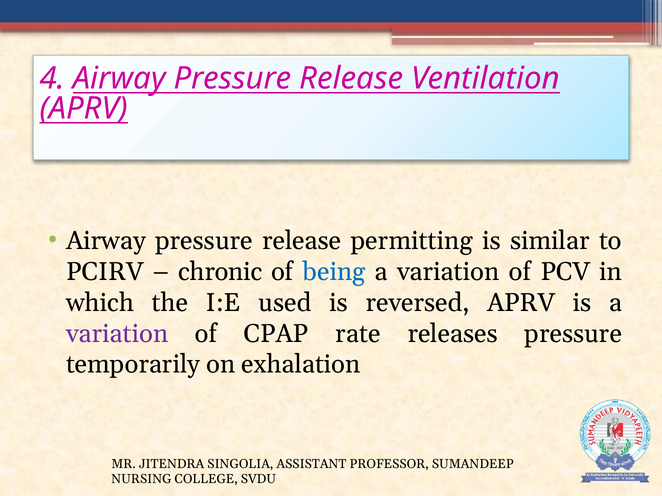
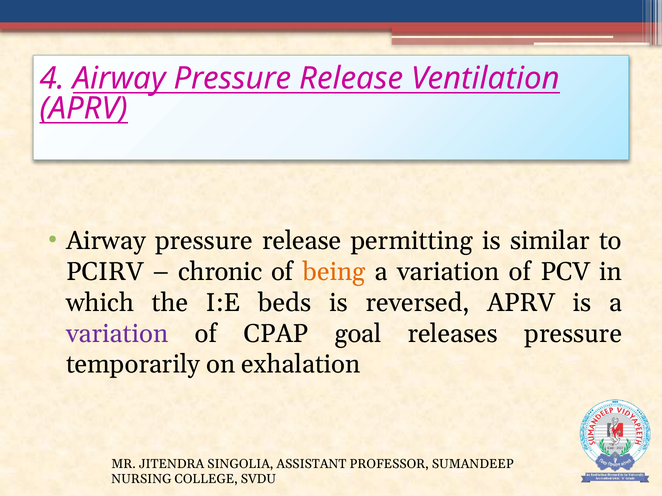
being colour: blue -> orange
used: used -> beds
rate: rate -> goal
